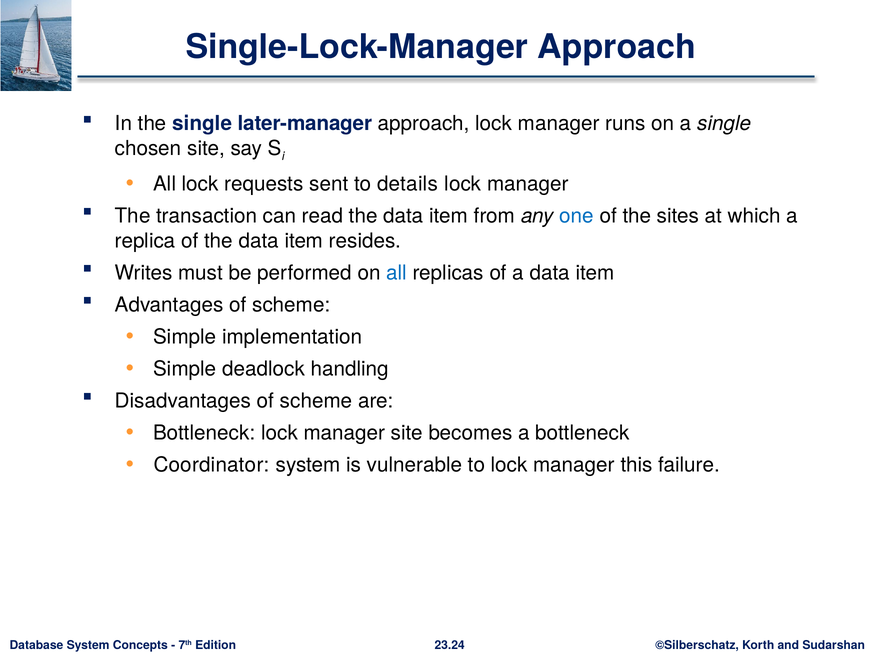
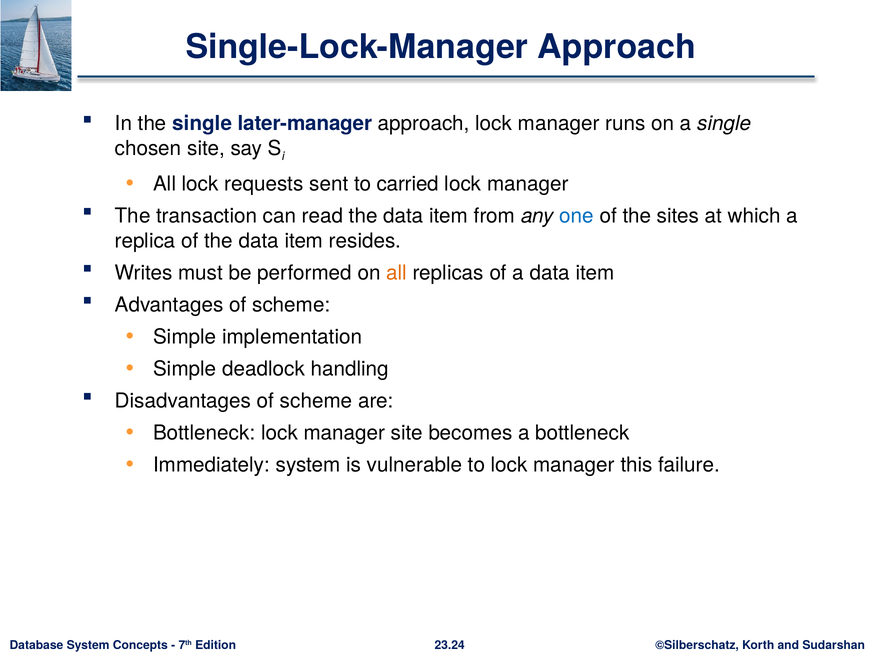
details: details -> carried
all at (397, 273) colour: blue -> orange
Coordinator: Coordinator -> Immediately
